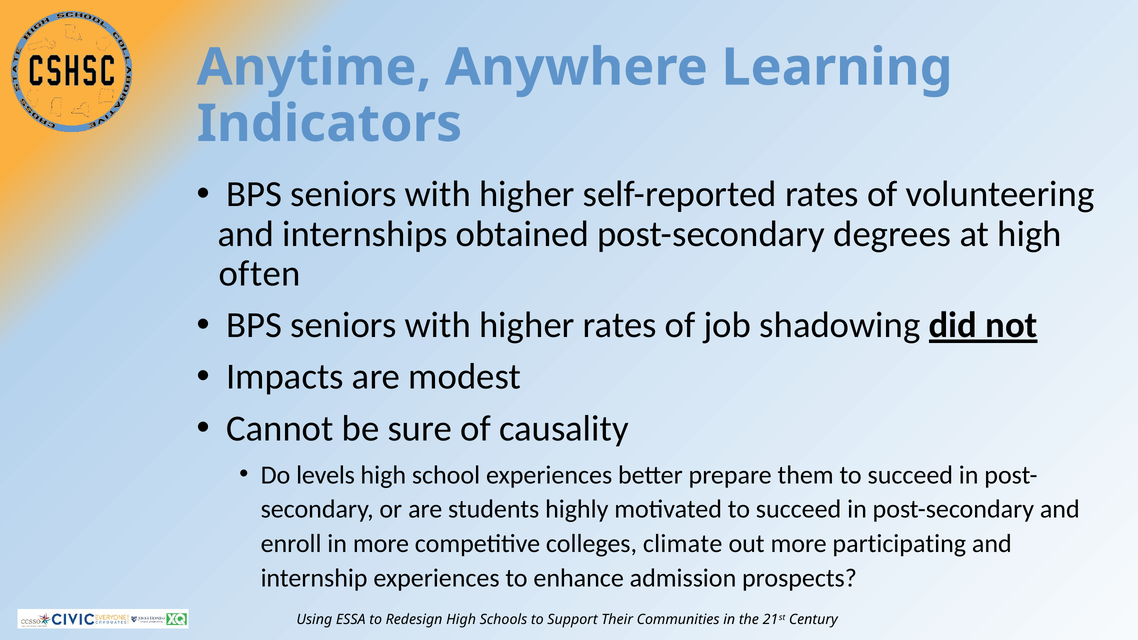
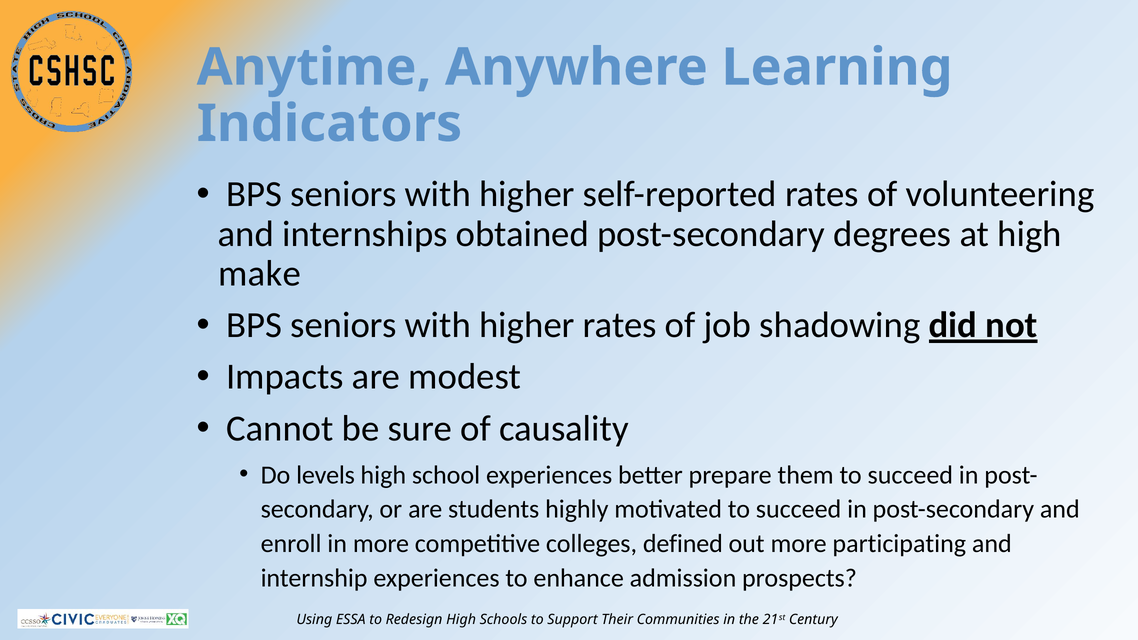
often: often -> make
climate: climate -> defined
